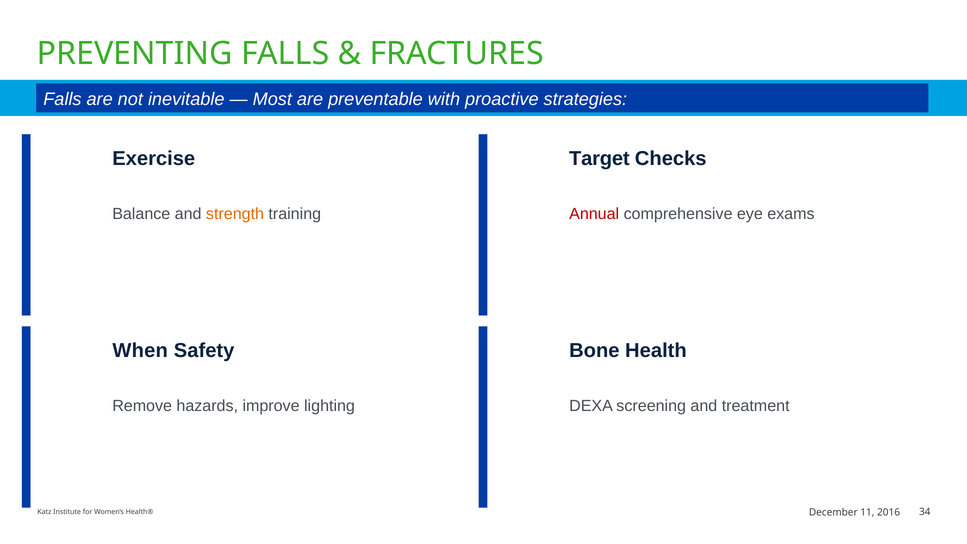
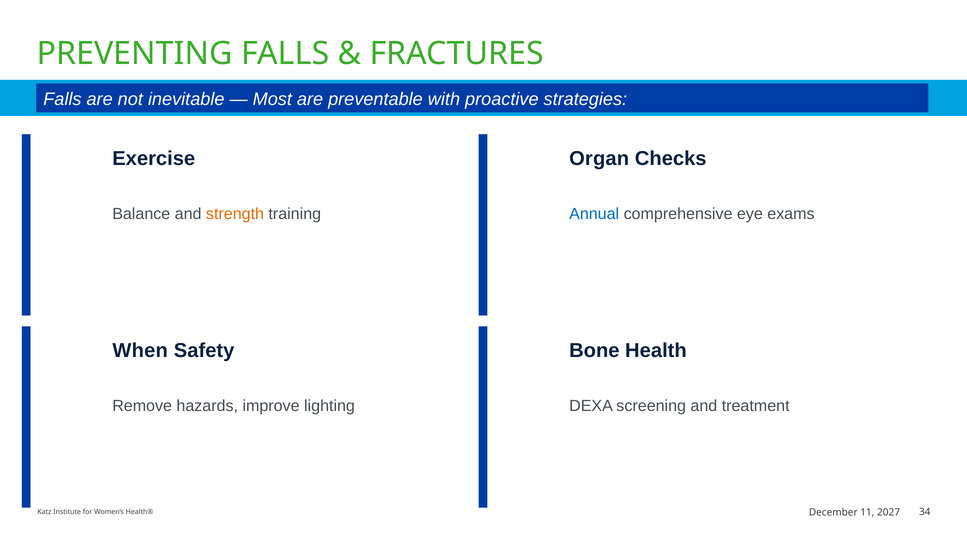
Target: Target -> Organ
Annual colour: red -> blue
2016: 2016 -> 2027
